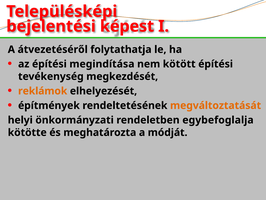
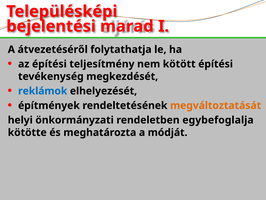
képest: képest -> marad
megindítása: megindítása -> teljesítmény
reklámok colour: orange -> blue
